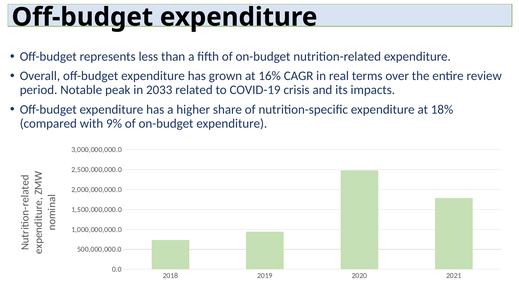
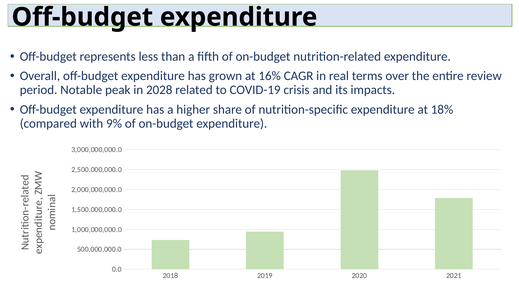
2033: 2033 -> 2028
